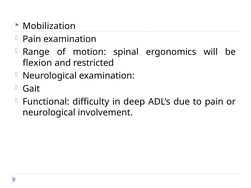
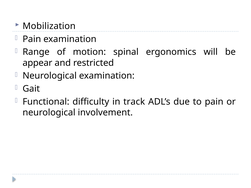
flexion: flexion -> appear
deep: deep -> track
